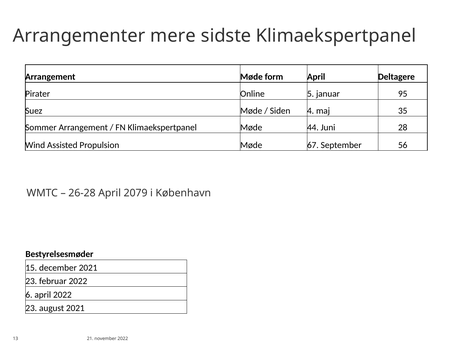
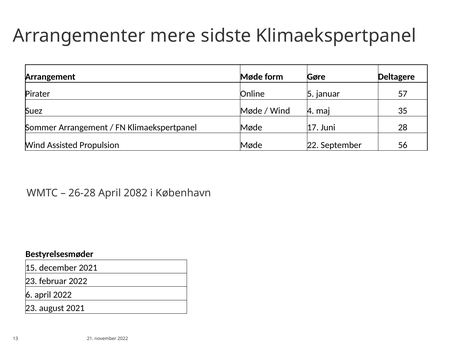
form April: April -> Gøre
95: 95 -> 57
Siden at (280, 111): Siden -> Wind
44: 44 -> 17
67: 67 -> 22
2079: 2079 -> 2082
